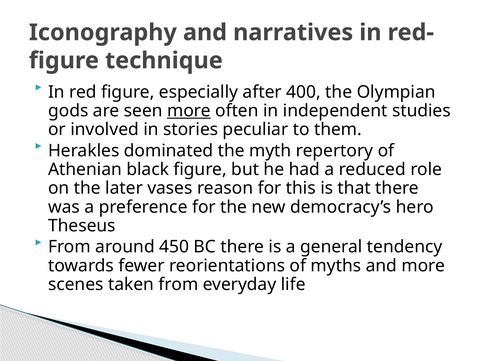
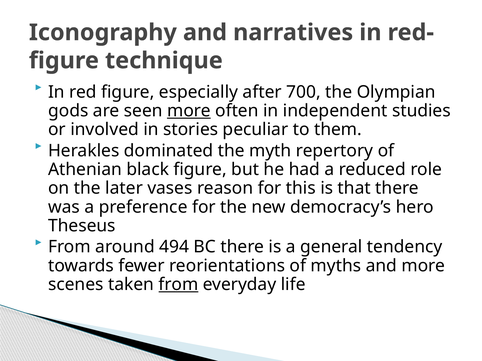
400: 400 -> 700
450: 450 -> 494
from at (178, 285) underline: none -> present
